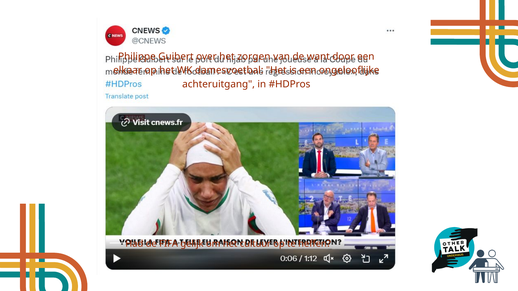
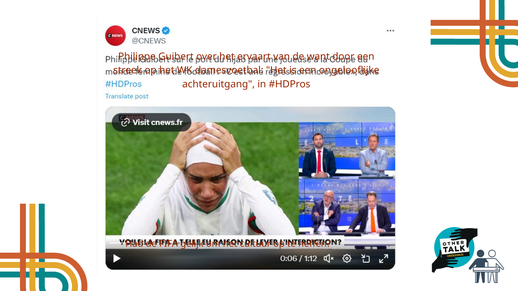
zorgen: zorgen -> ervaart
elkaar: elkaar -> streek
